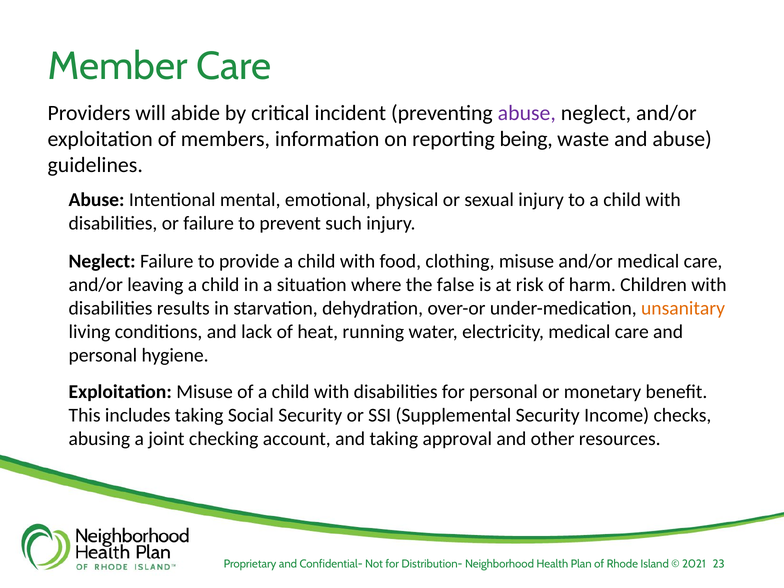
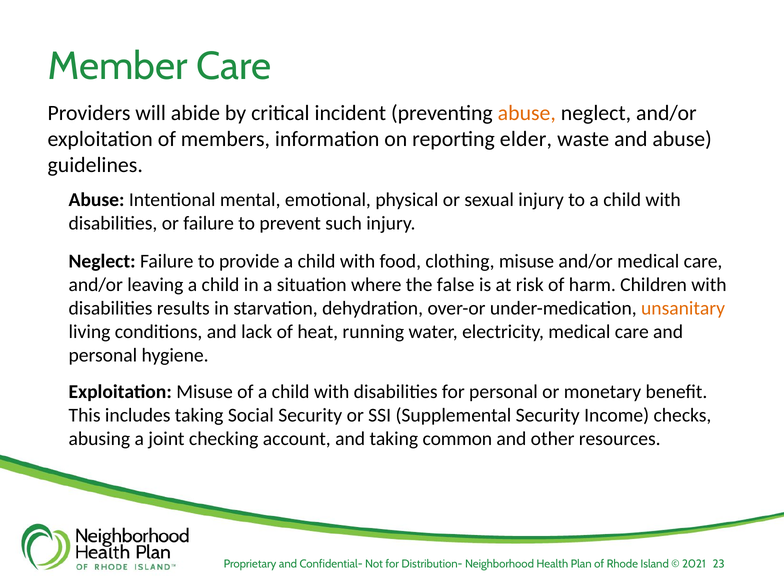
abuse at (527, 113) colour: purple -> orange
being: being -> elder
approval: approval -> common
